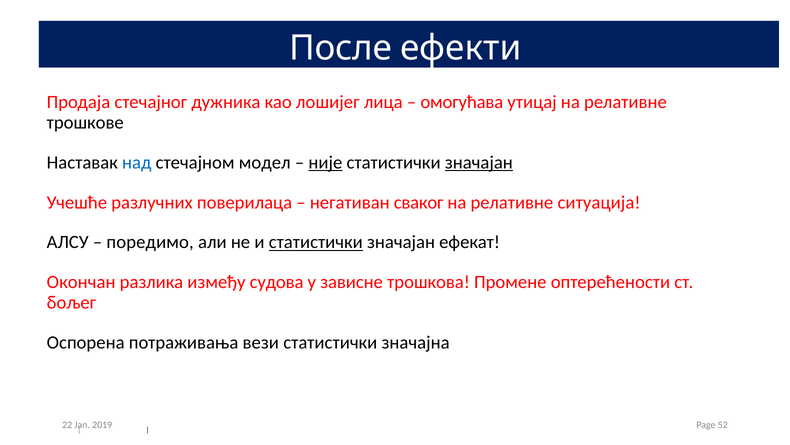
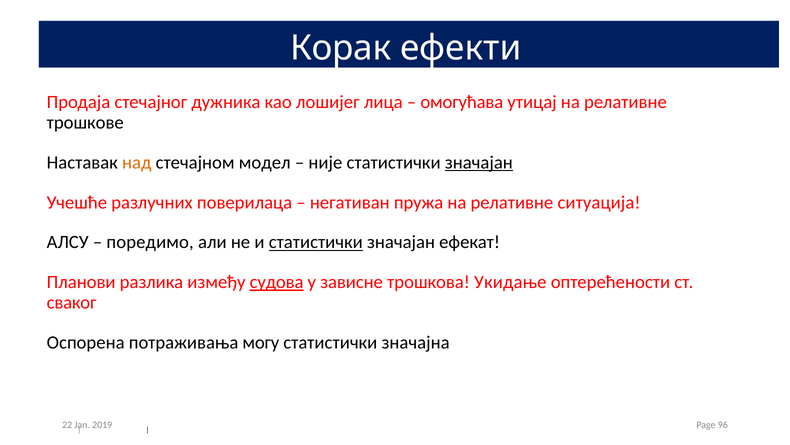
После: После -> Корак
над colour: blue -> orange
није underline: present -> none
сваког: сваког -> пружа
Окончан: Окончан -> Планови
судова underline: none -> present
Промене: Промене -> Укидање
бољег: бољег -> сваког
вези: вези -> могу
52: 52 -> 96
